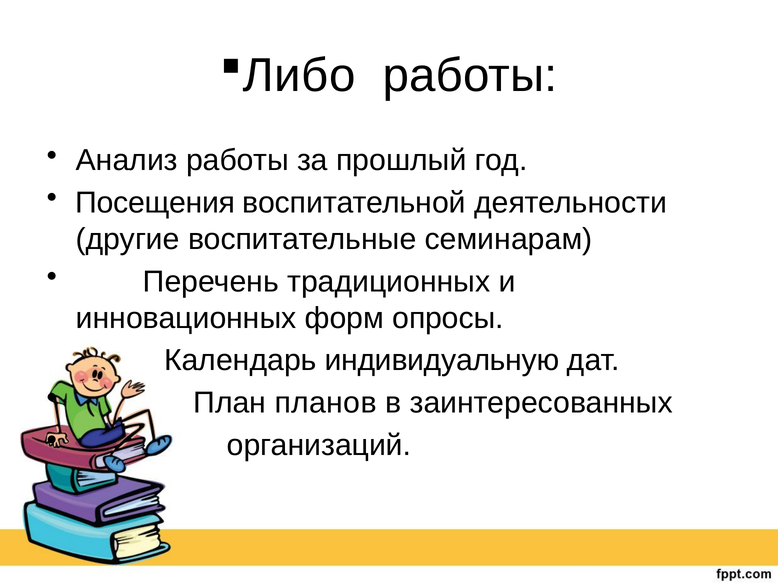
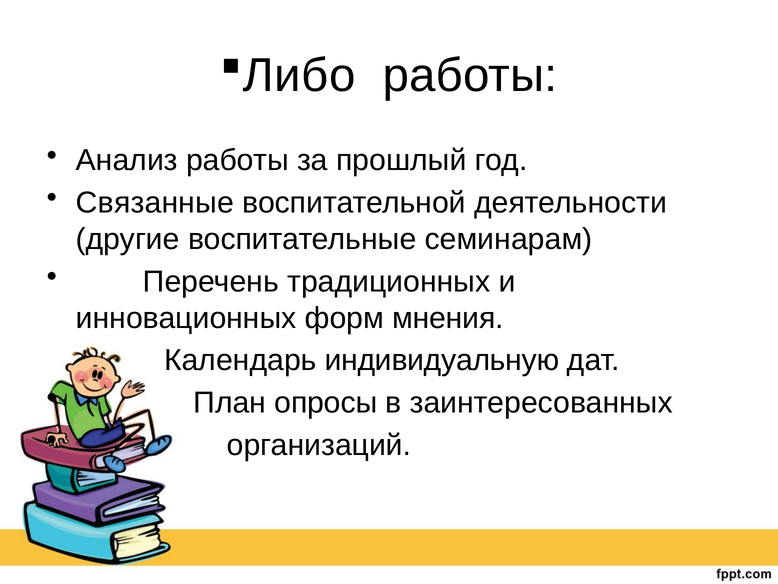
Посещения: Посещения -> Связанные
опросы: опросы -> мнения
планов: планов -> опросы
